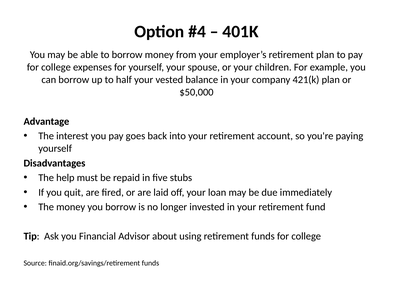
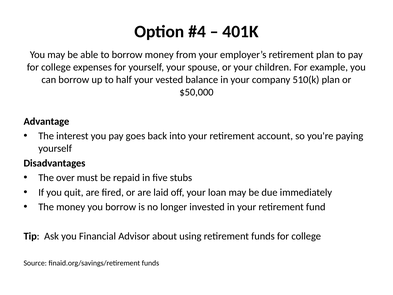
421(k: 421(k -> 510(k
help: help -> over
